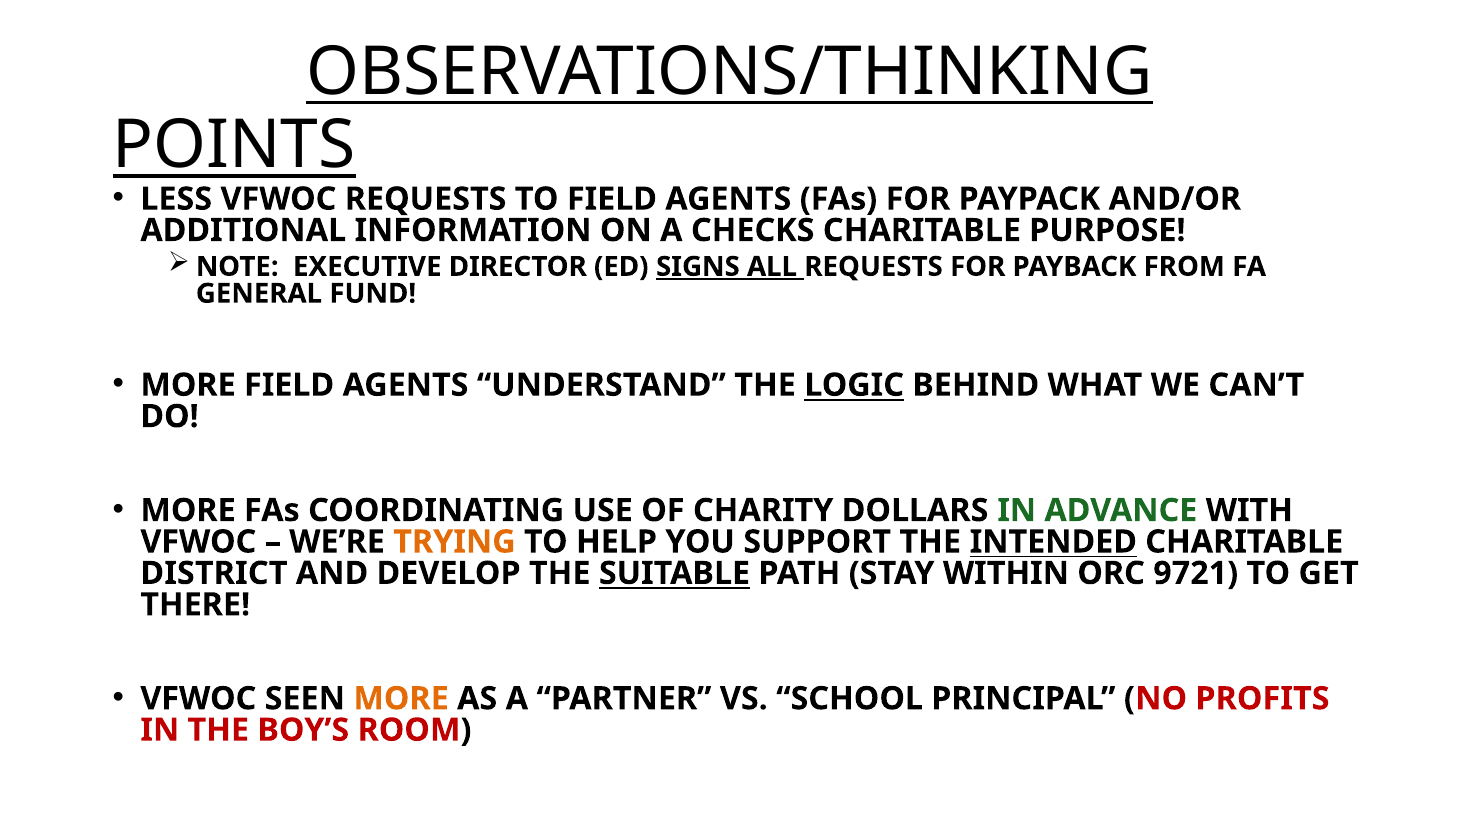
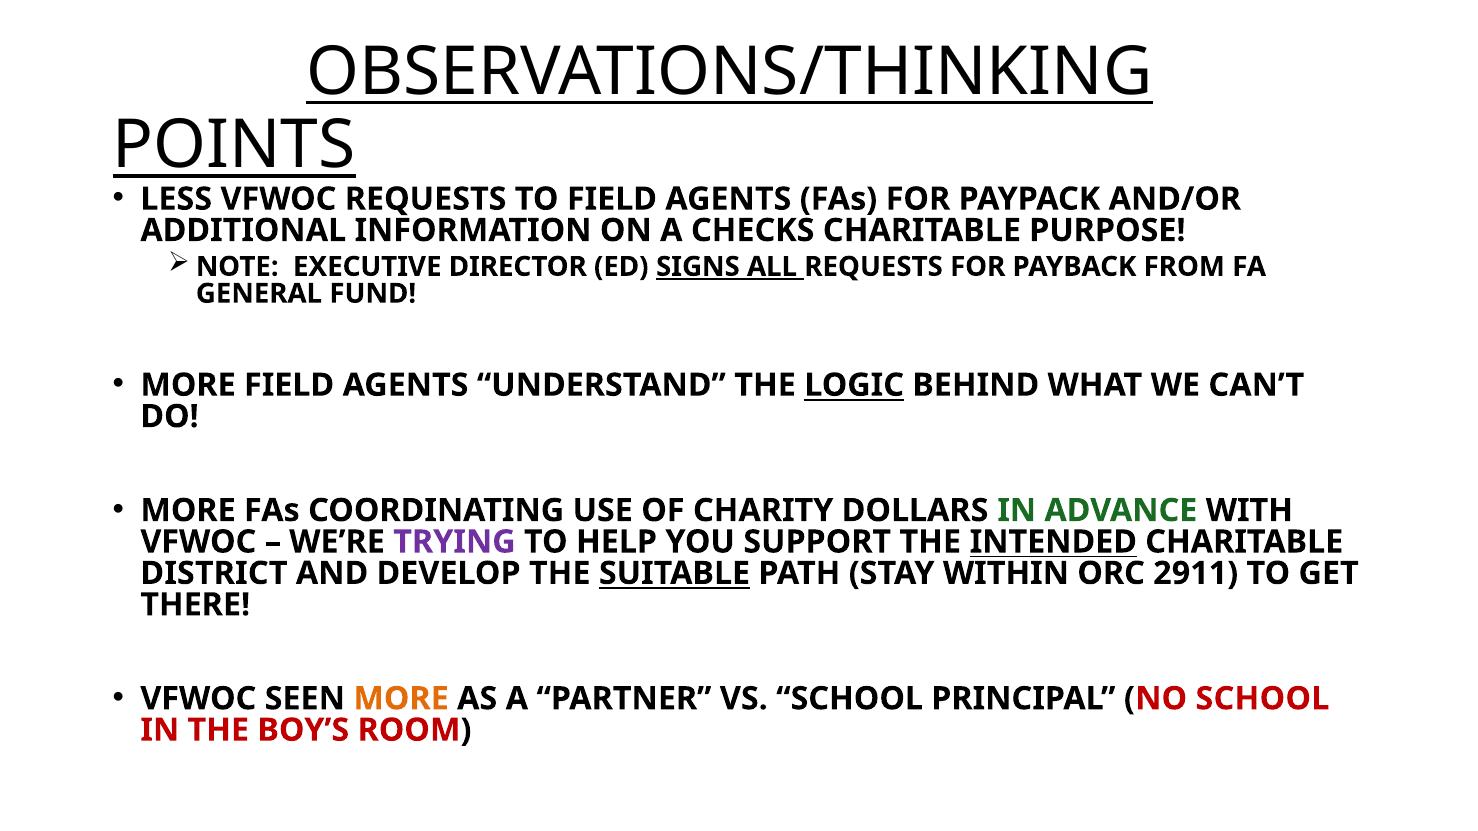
TRYING colour: orange -> purple
9721: 9721 -> 2911
NO PROFITS: PROFITS -> SCHOOL
